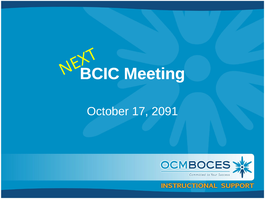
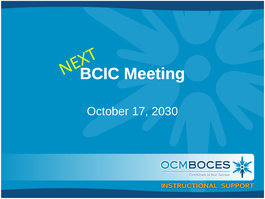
2091: 2091 -> 2030
